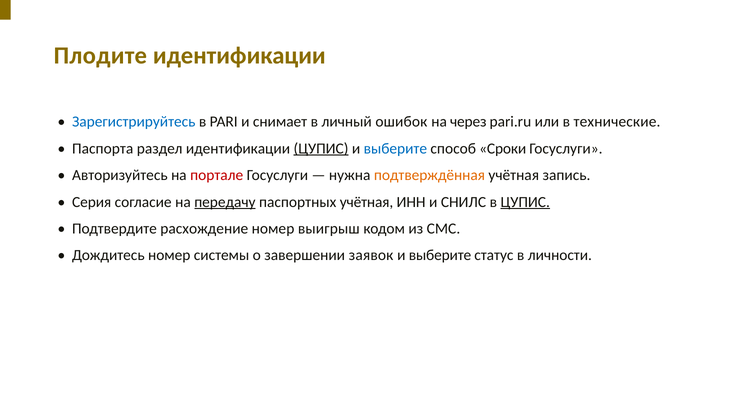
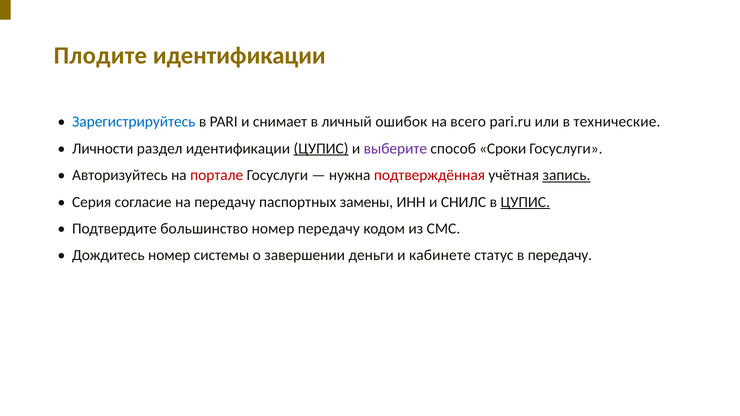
через: через -> всего
Паспорта: Паспорта -> Личности
выберите at (395, 149) colour: blue -> purple
подтверждённая colour: orange -> red
запись underline: none -> present
передачу at (225, 202) underline: present -> none
паспортных учётная: учётная -> замены
расхождение: расхождение -> большинство
номер выигрыш: выигрыш -> передачу
заявок: заявок -> деньги
выберите at (440, 255): выберите -> кабинете
в личности: личности -> передачу
